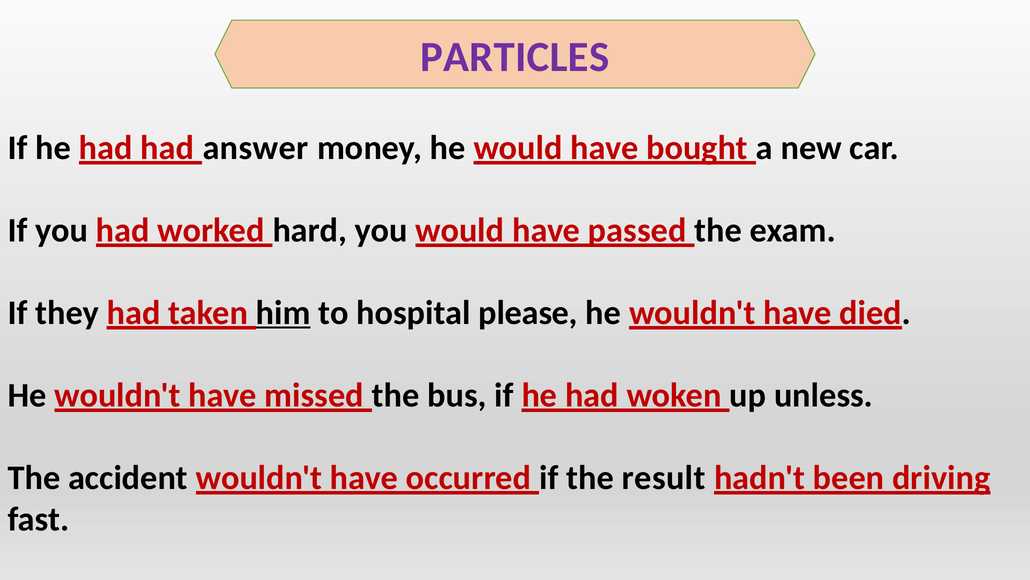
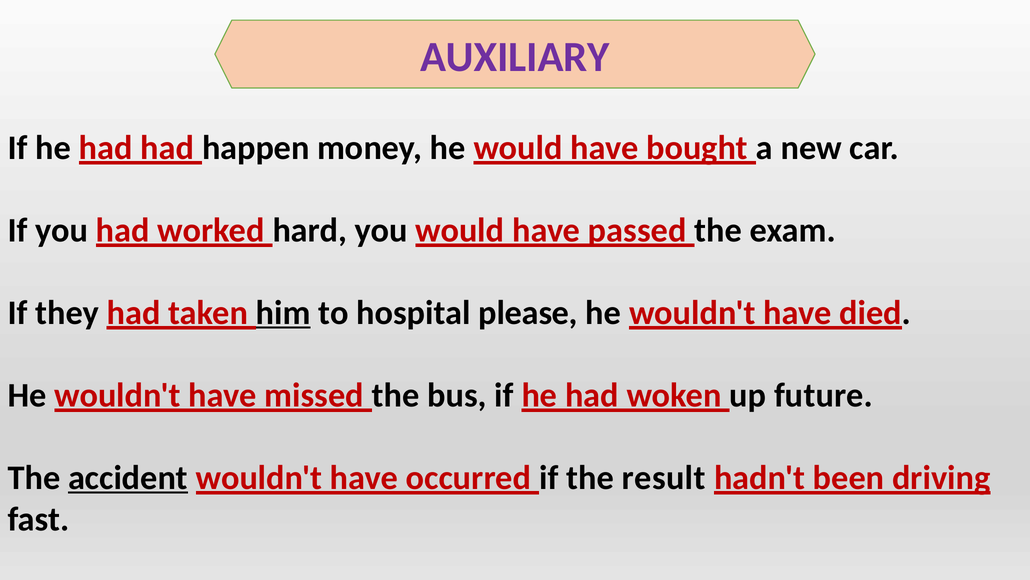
PARTICLES: PARTICLES -> AUXILIARY
answer: answer -> happen
unless: unless -> future
accident underline: none -> present
